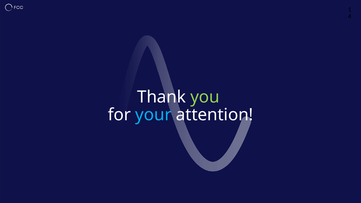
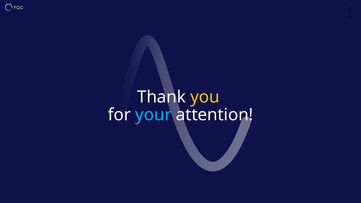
you colour: light green -> yellow
